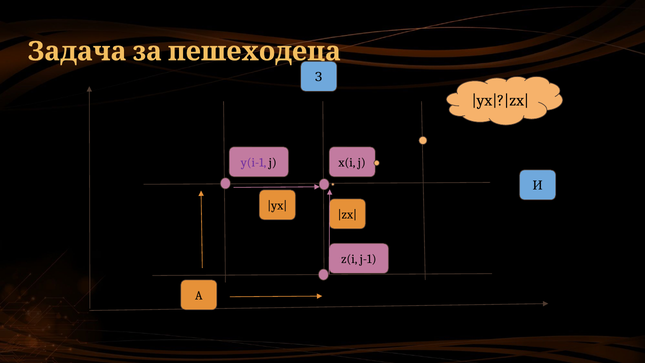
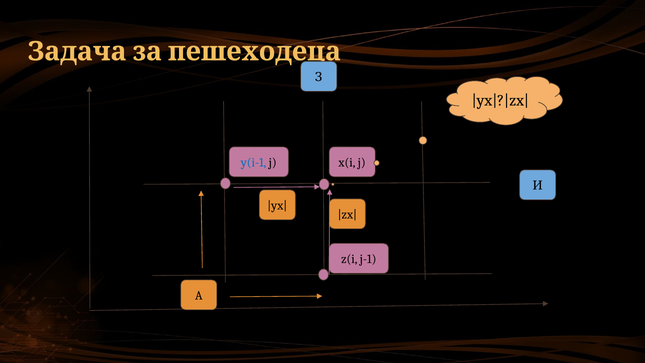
y(i-1 colour: purple -> blue
